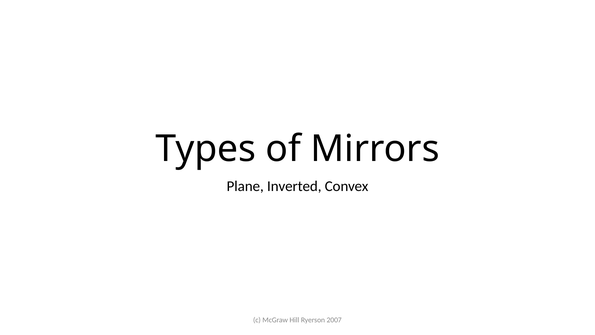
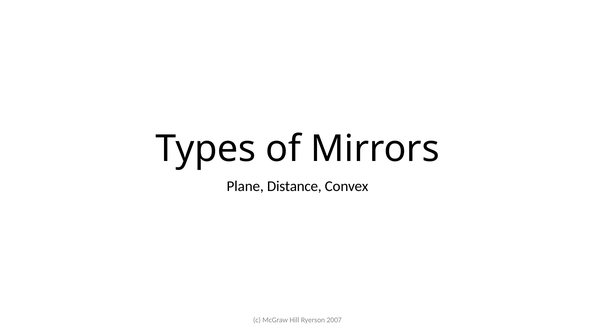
Inverted: Inverted -> Distance
